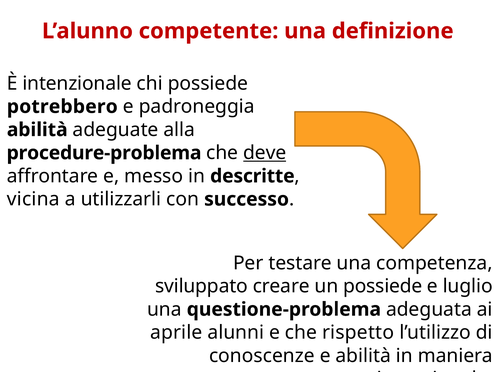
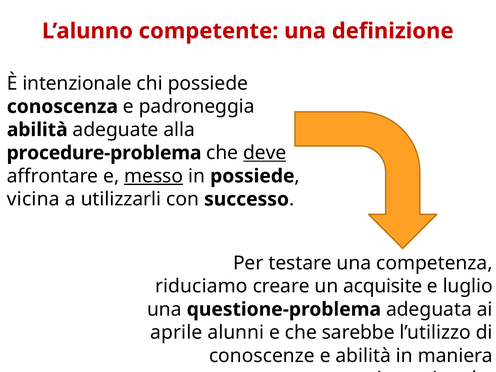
potrebbero: potrebbero -> conoscenza
messo underline: none -> present
in descritte: descritte -> possiede
sviluppato: sviluppato -> riduciamo
un possiede: possiede -> acquisite
rispetto: rispetto -> sarebbe
